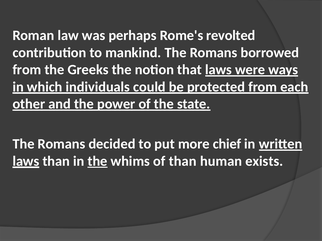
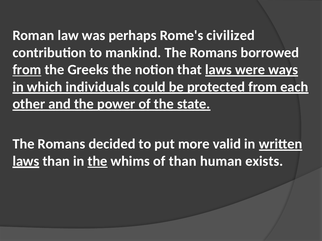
revolted: revolted -> civilized
from at (27, 70) underline: none -> present
chief: chief -> valid
